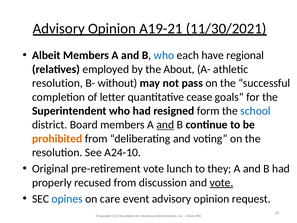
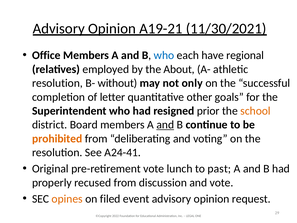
Albeit: Albeit -> Office
pass: pass -> only
cease: cease -> other
form: form -> prior
school colour: blue -> orange
A24-10: A24-10 -> A24-41
they: they -> past
vote at (222, 182) underline: present -> none
opines colour: blue -> orange
care: care -> filed
